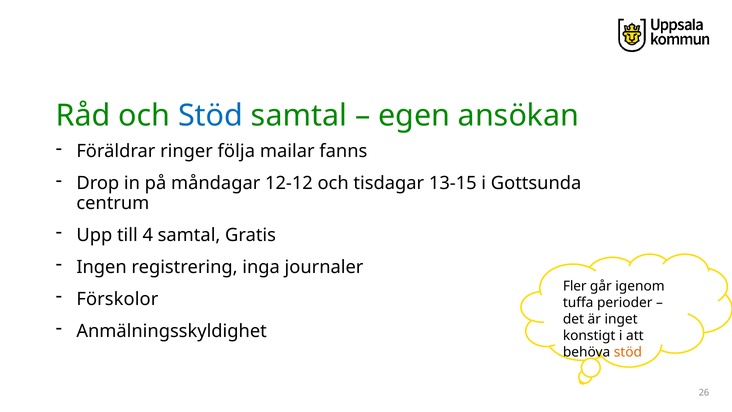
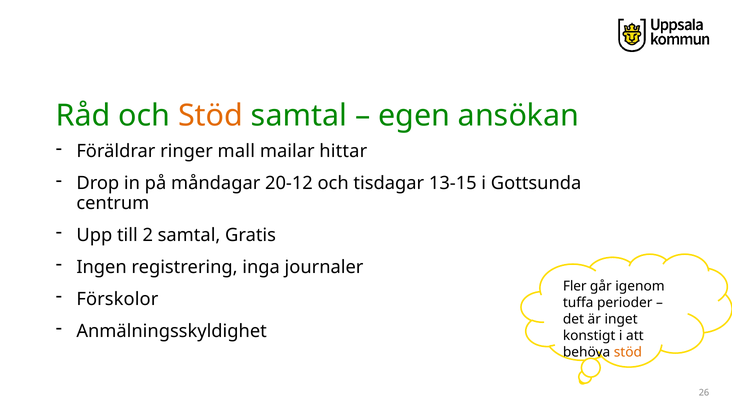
Stöd at (211, 116) colour: blue -> orange
följa: följa -> mall
fanns: fanns -> hittar
12-12: 12-12 -> 20-12
4: 4 -> 2
